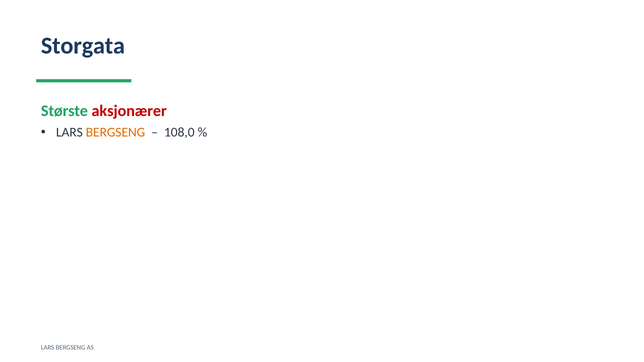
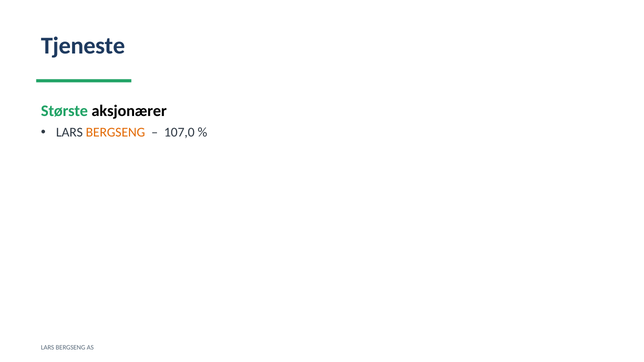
Storgata: Storgata -> Tjeneste
aksjonærer colour: red -> black
108,0: 108,0 -> 107,0
